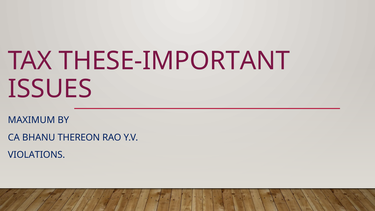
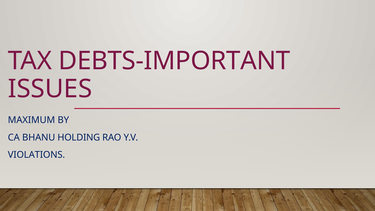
THESE-IMPORTANT: THESE-IMPORTANT -> DEBTS-IMPORTANT
THEREON: THEREON -> HOLDING
